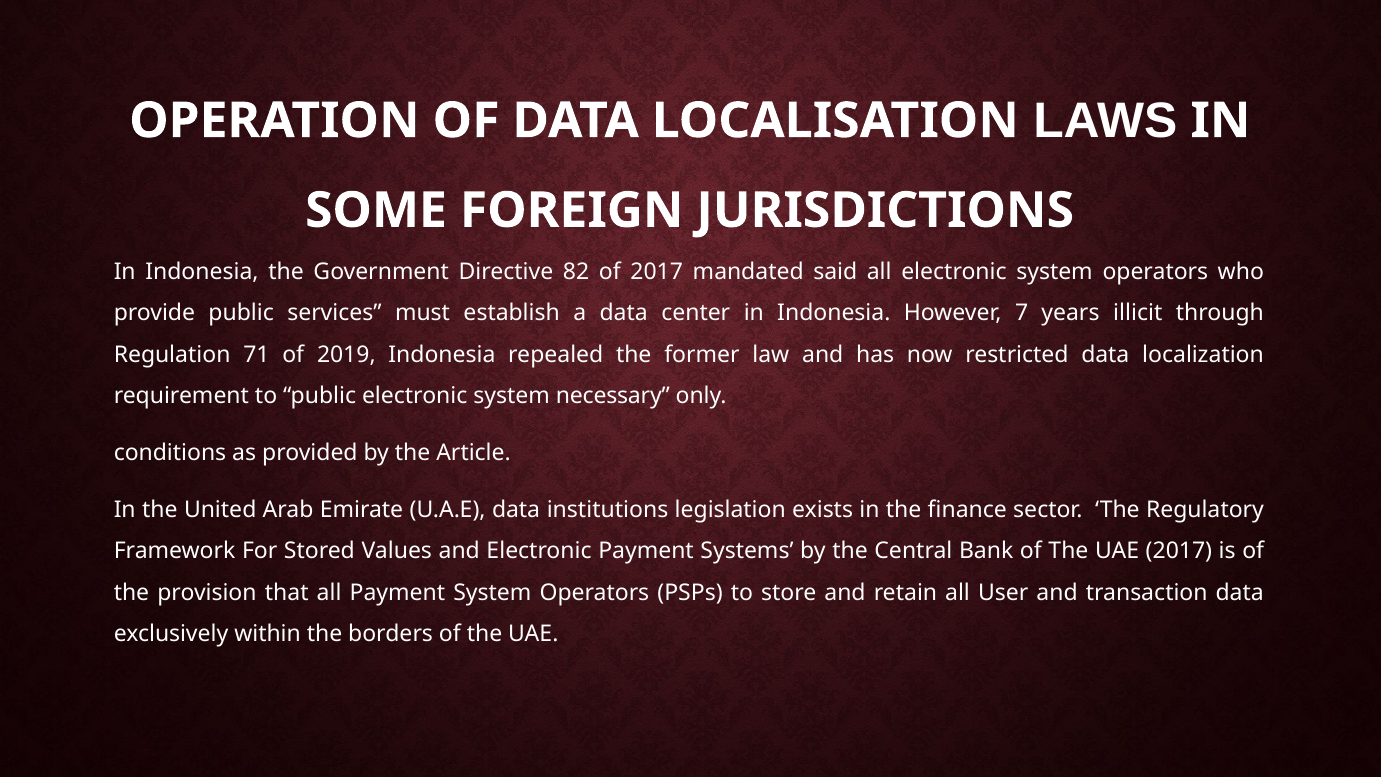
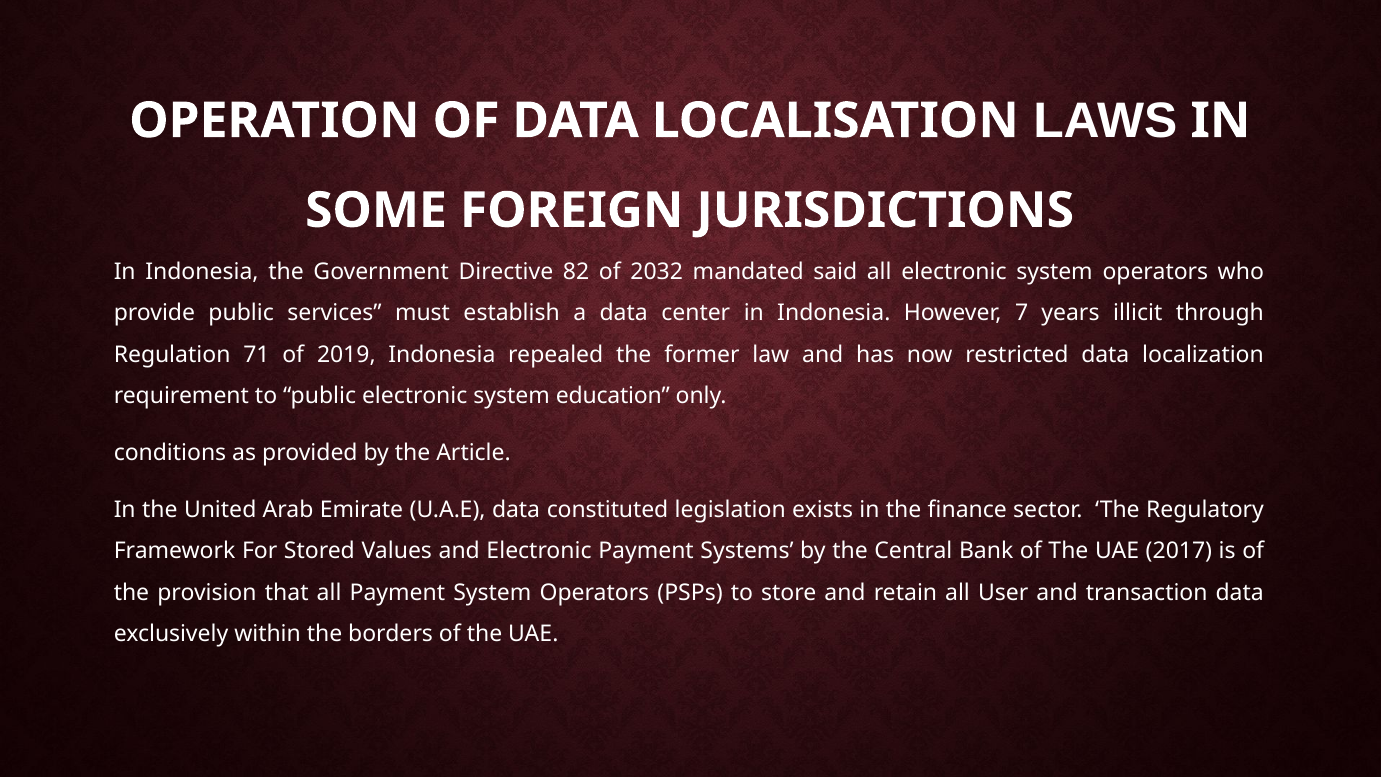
of 2017: 2017 -> 2032
necessary: necessary -> education
institutions: institutions -> constituted
